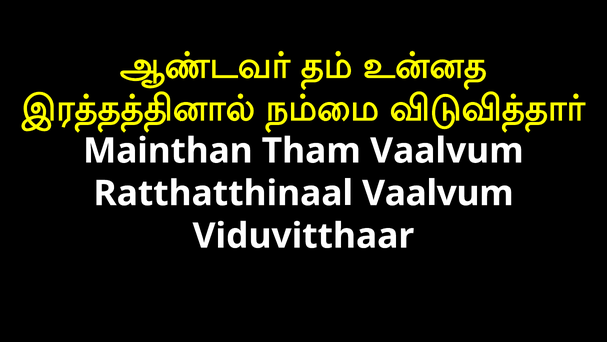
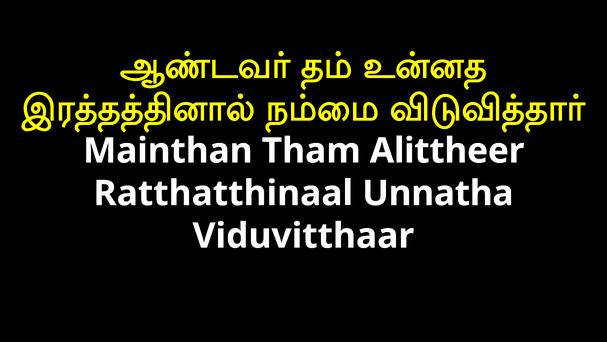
Tham Vaalvum: Vaalvum -> Alittheer
Ratthatthinaal Vaalvum: Vaalvum -> Unnatha
